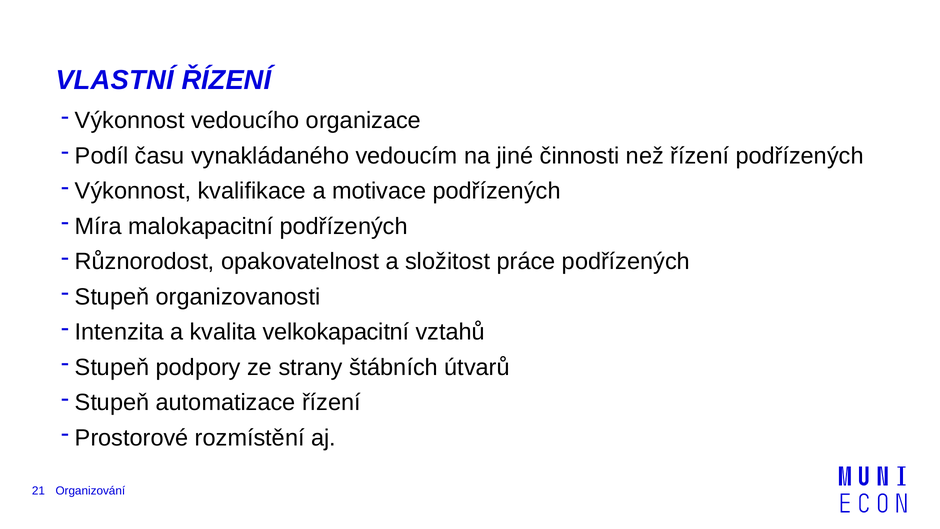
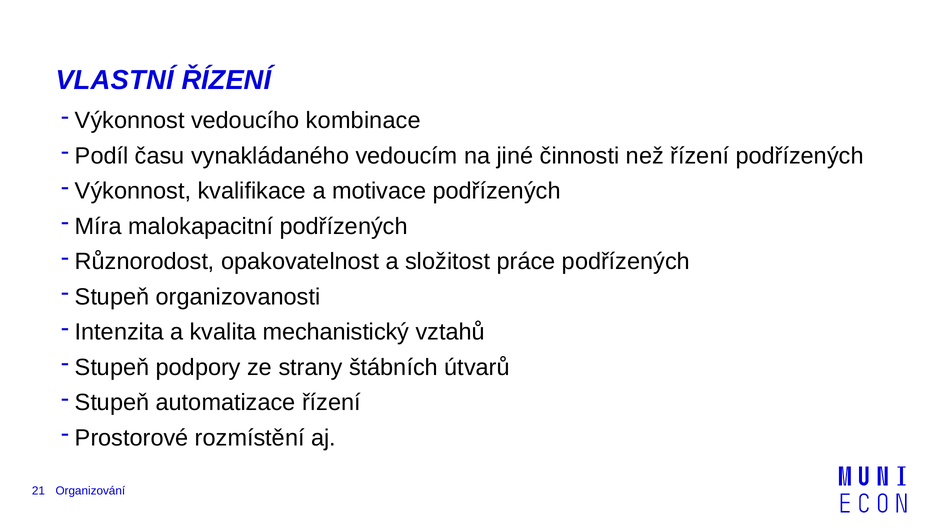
organizace: organizace -> kombinace
velkokapacitní: velkokapacitní -> mechanistický
